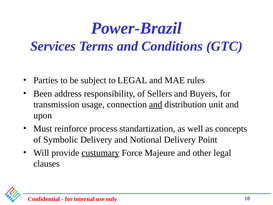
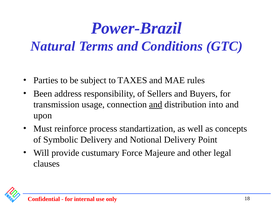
Services: Services -> Natural
to LEGAL: LEGAL -> TAXES
unit: unit -> into
custumary underline: present -> none
